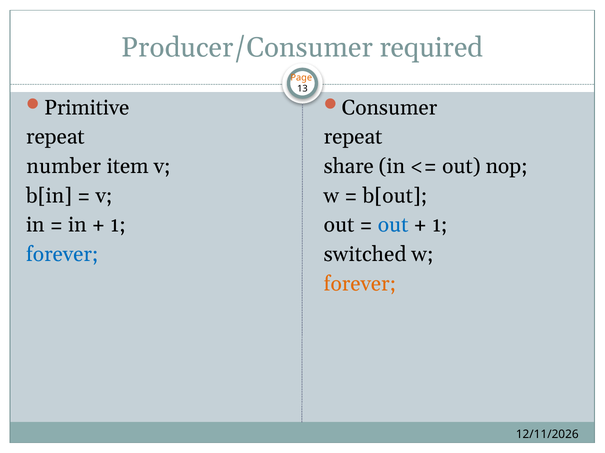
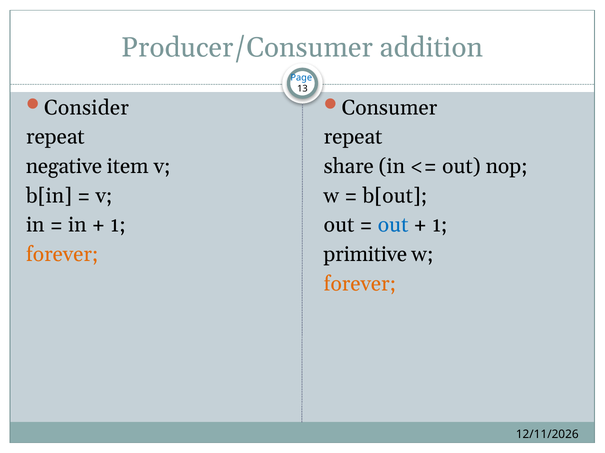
required: required -> addition
Page colour: orange -> blue
Primitive: Primitive -> Consider
number: number -> negative
forever at (62, 255) colour: blue -> orange
switched: switched -> primitive
